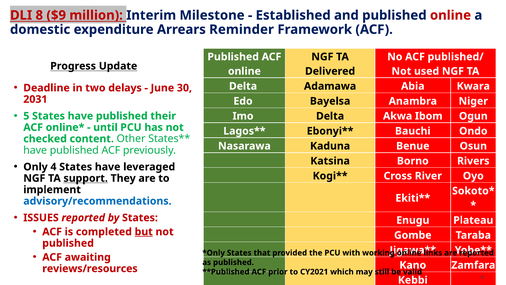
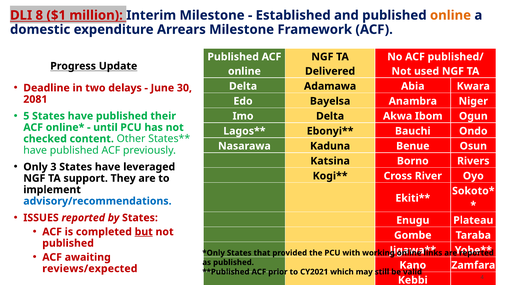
$9: $9 -> $1
online at (450, 15) colour: red -> orange
Arrears Reminder: Reminder -> Milestone
2031: 2031 -> 2081
Only 4: 4 -> 3
support underline: present -> none
reviews/resources: reviews/resources -> reviews/expected
